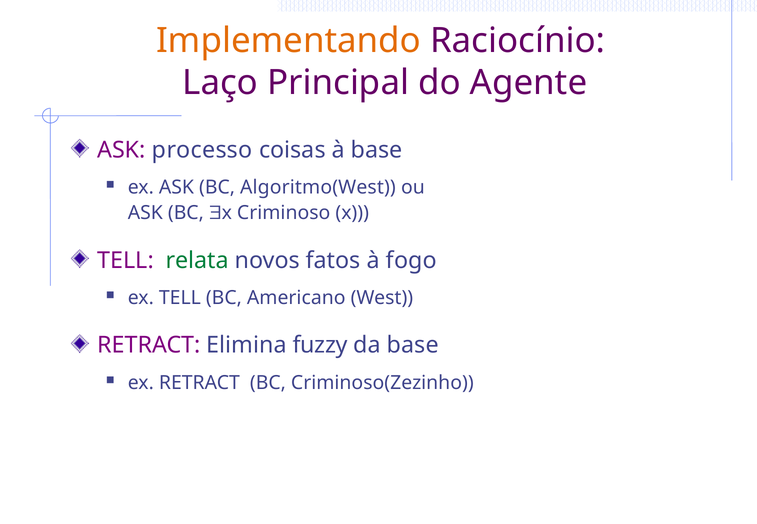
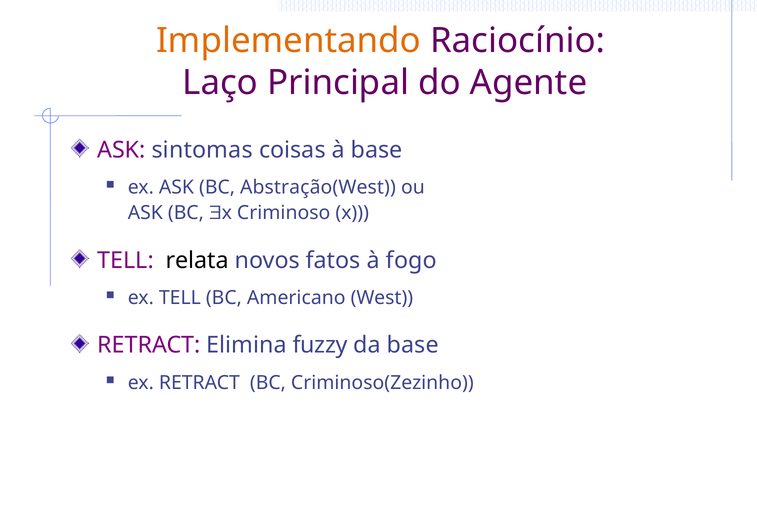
processo: processo -> sintomas
Algoritmo(West: Algoritmo(West -> Abstração(West
relata colour: green -> black
